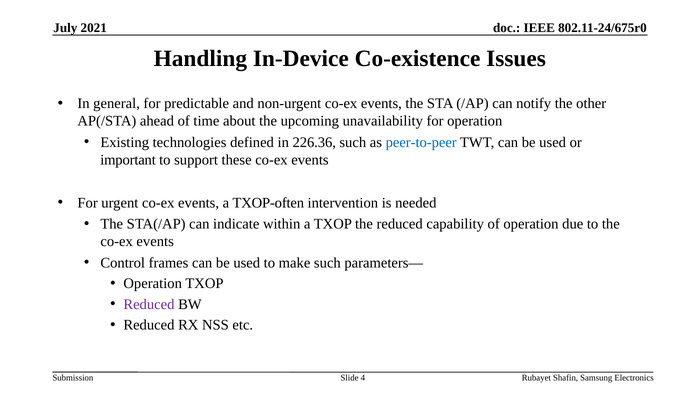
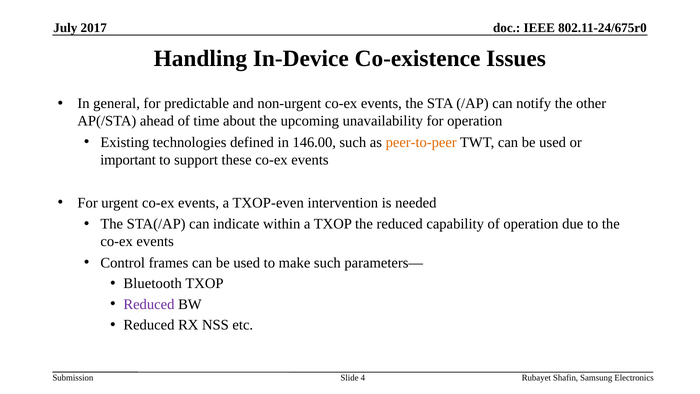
2021: 2021 -> 2017
226.36: 226.36 -> 146.00
peer-to-peer colour: blue -> orange
TXOP-often: TXOP-often -> TXOP-even
Operation at (153, 283): Operation -> Bluetooth
